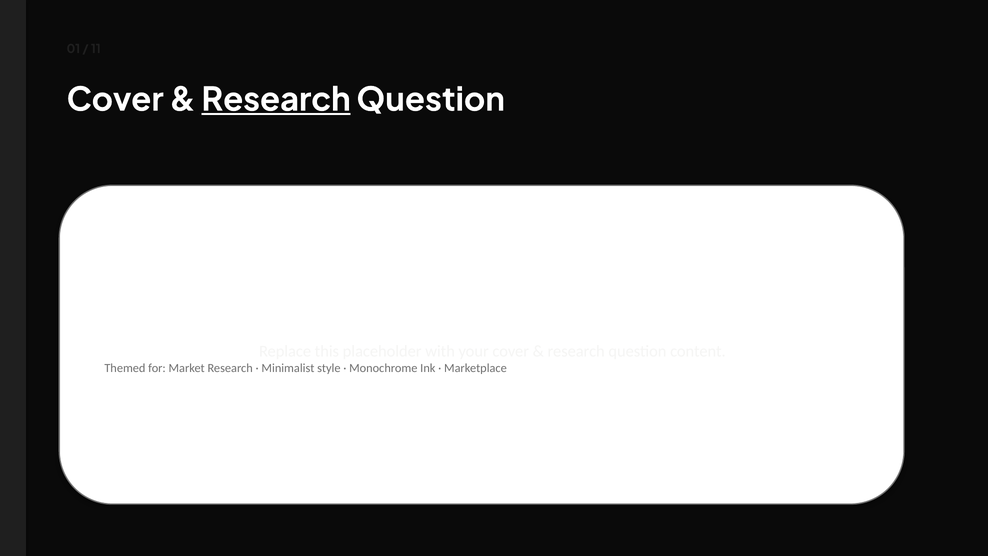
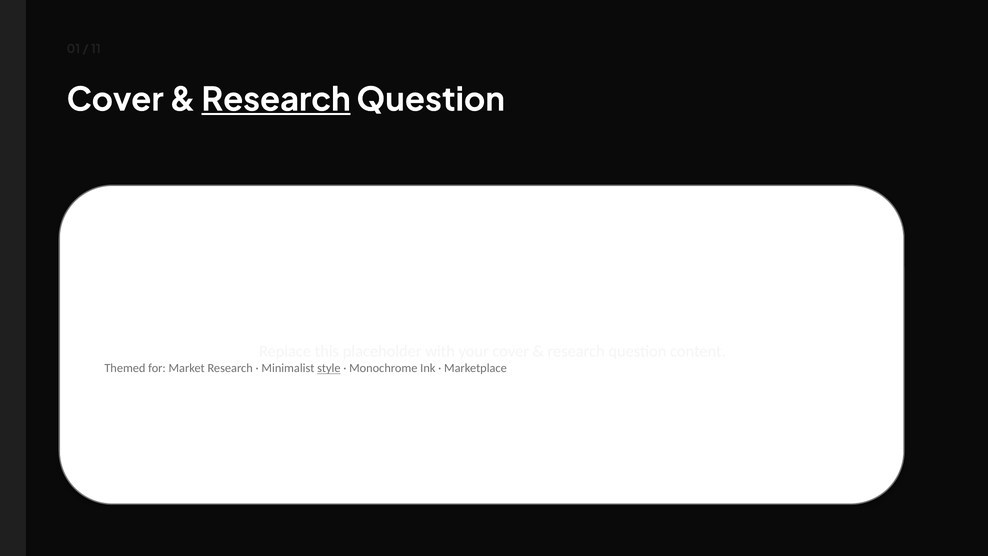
style underline: none -> present
